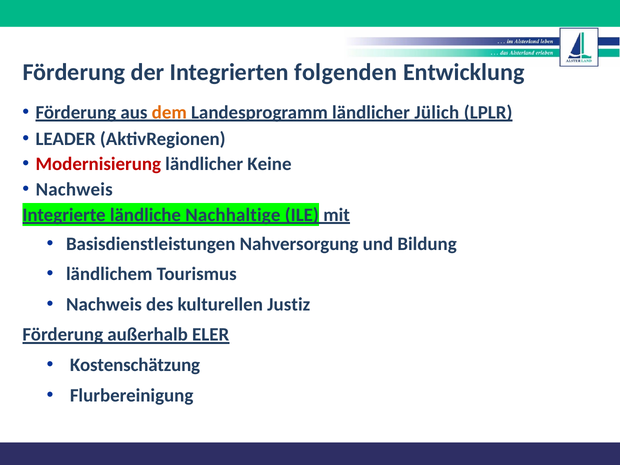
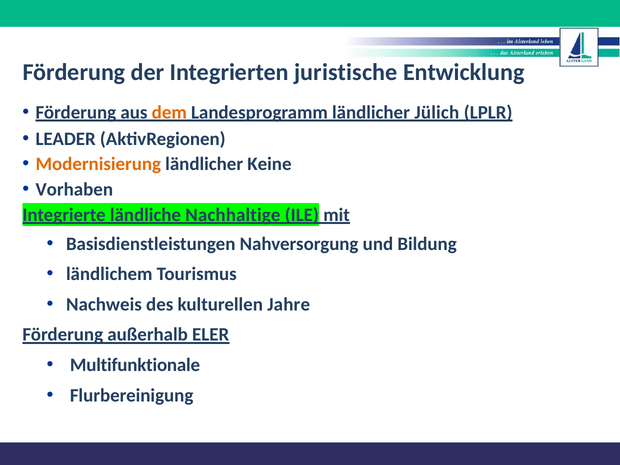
folgenden: folgenden -> juristische
Modernisierung colour: red -> orange
Nachweis at (74, 189): Nachweis -> Vorhaben
Justiz: Justiz -> Jahre
Kostenschätzung: Kostenschätzung -> Multifunktionale
